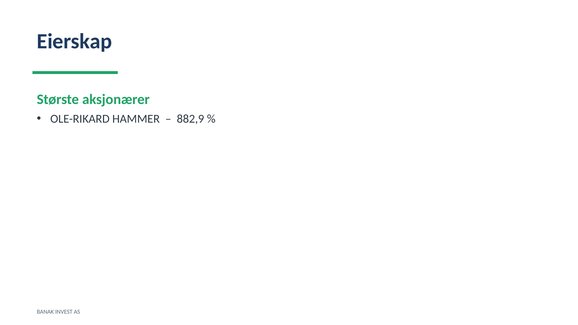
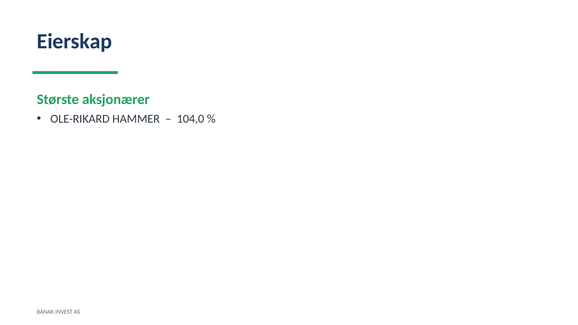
882,9: 882,9 -> 104,0
